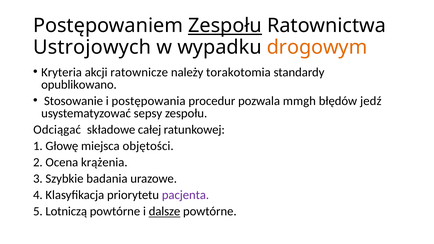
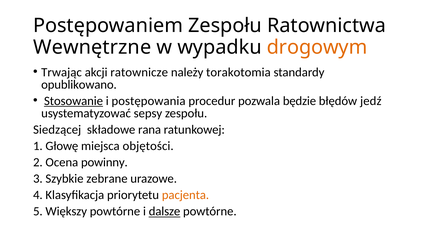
Zespołu at (225, 26) underline: present -> none
Ustrojowych: Ustrojowych -> Wewnętrzne
Kryteria: Kryteria -> Trwając
Stosowanie underline: none -> present
mmgh: mmgh -> będzie
Odciągać: Odciągać -> Siedzącej
całej: całej -> rana
krążenia: krążenia -> powinny
badania: badania -> zebrane
pacjenta colour: purple -> orange
Lotniczą: Lotniczą -> Większy
